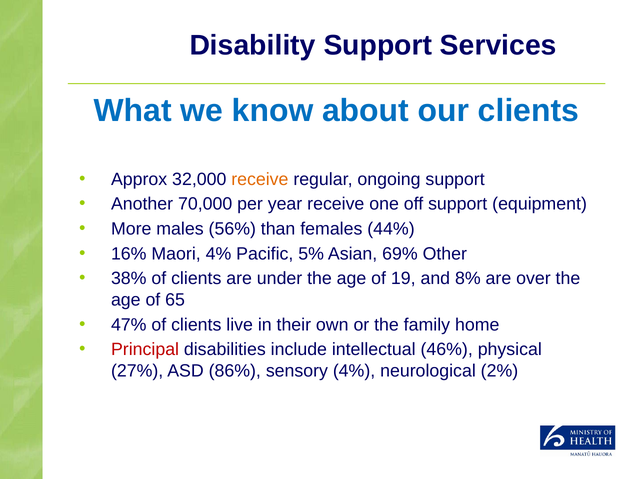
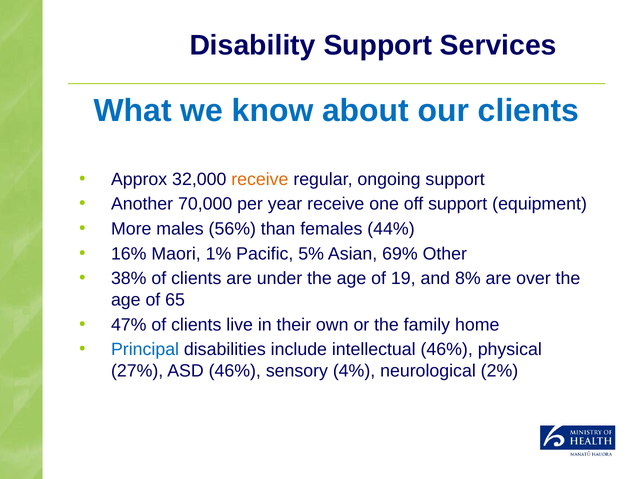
Maori 4%: 4% -> 1%
Principal colour: red -> blue
ASD 86%: 86% -> 46%
